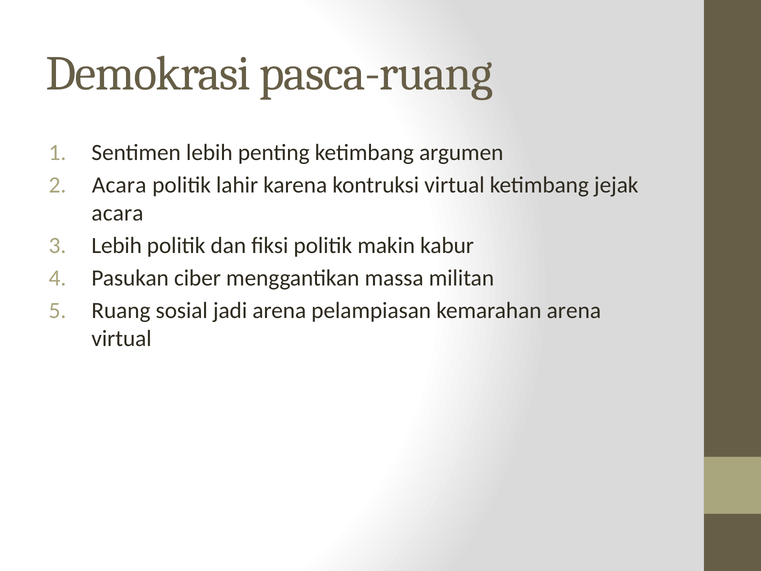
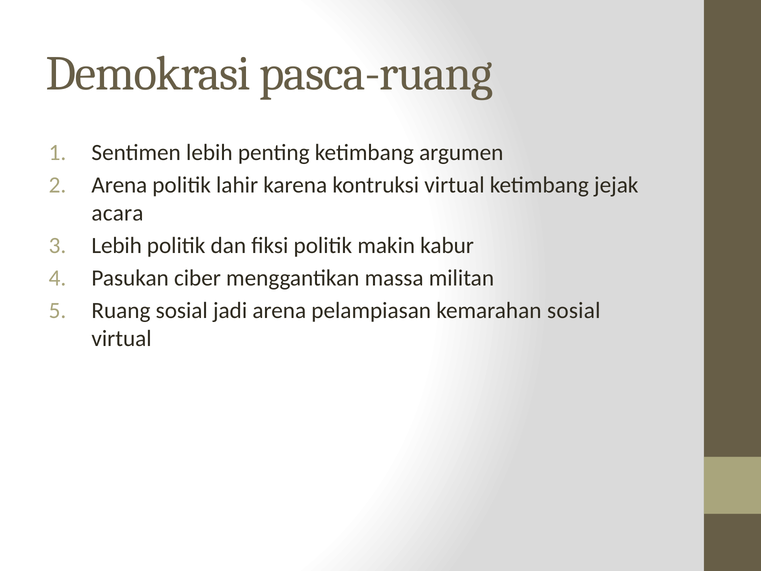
Acara at (119, 185): Acara -> Arena
kemarahan arena: arena -> sosial
